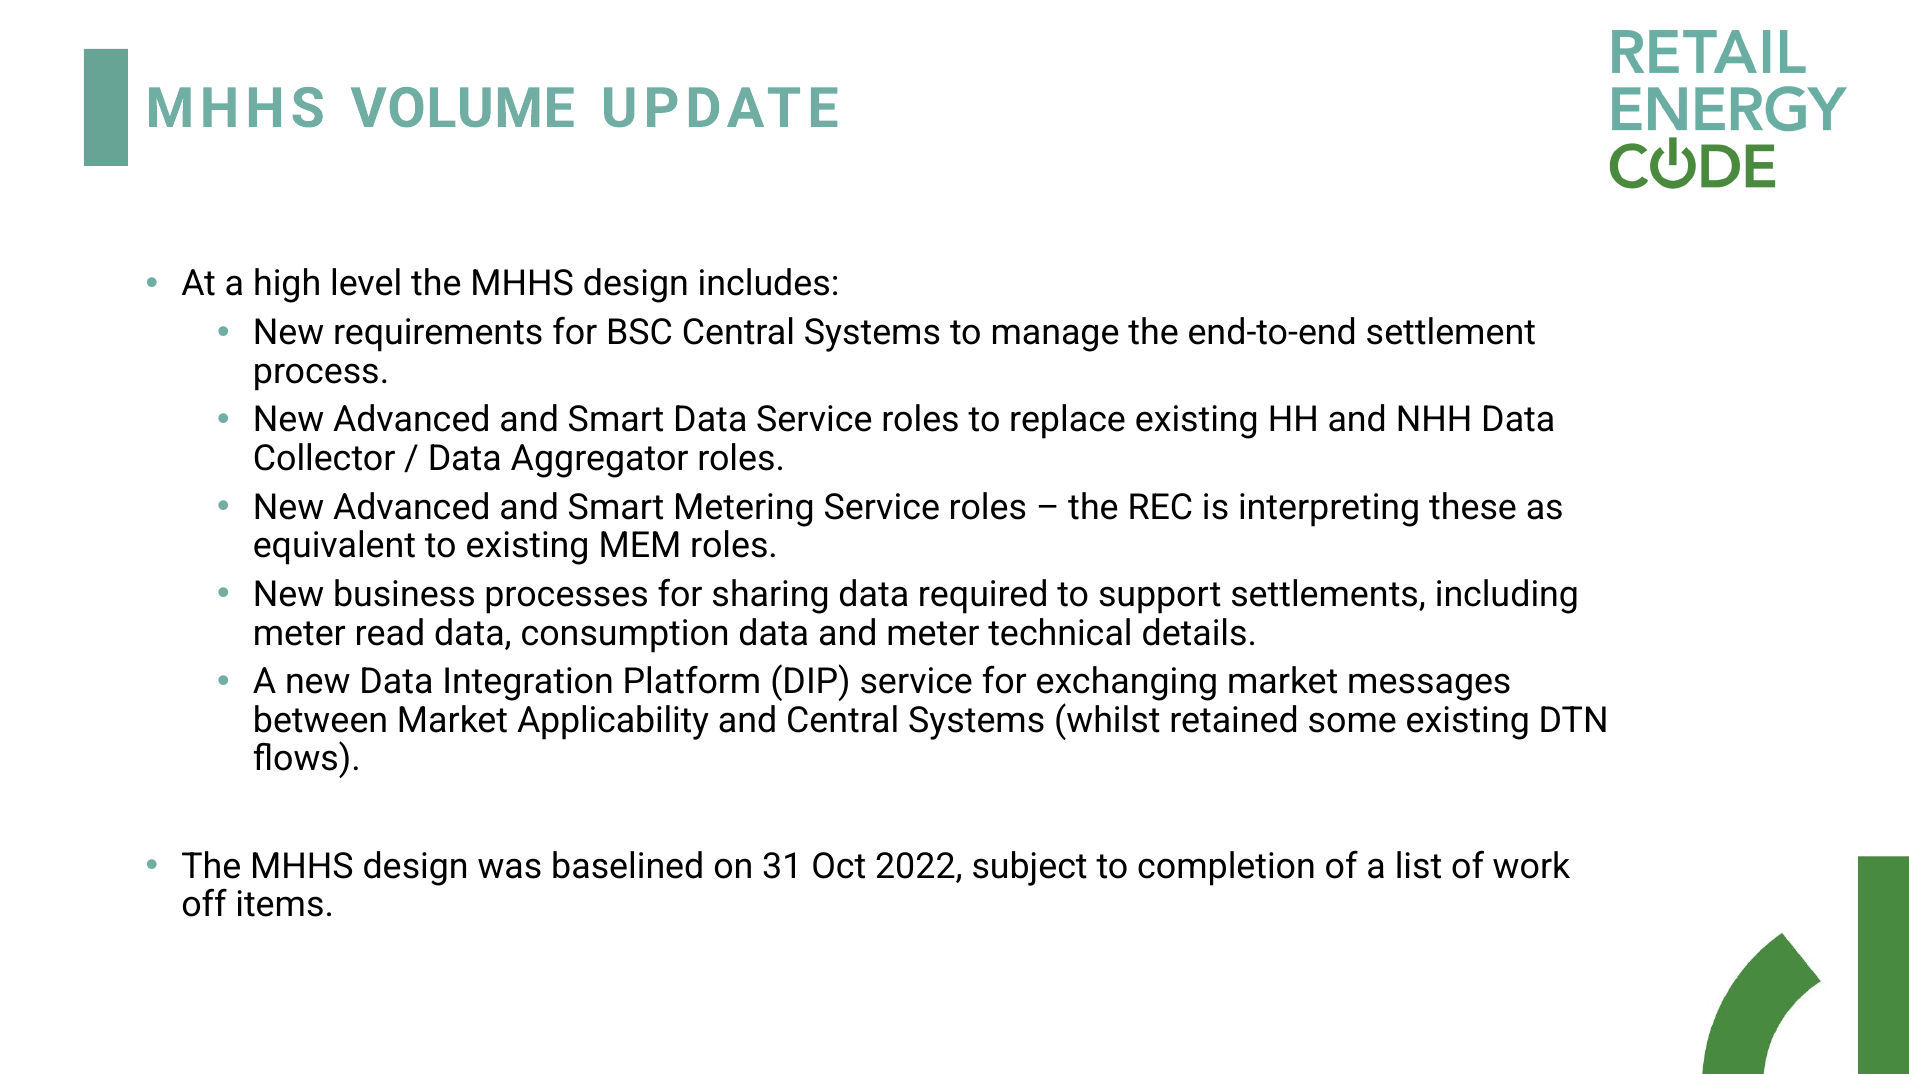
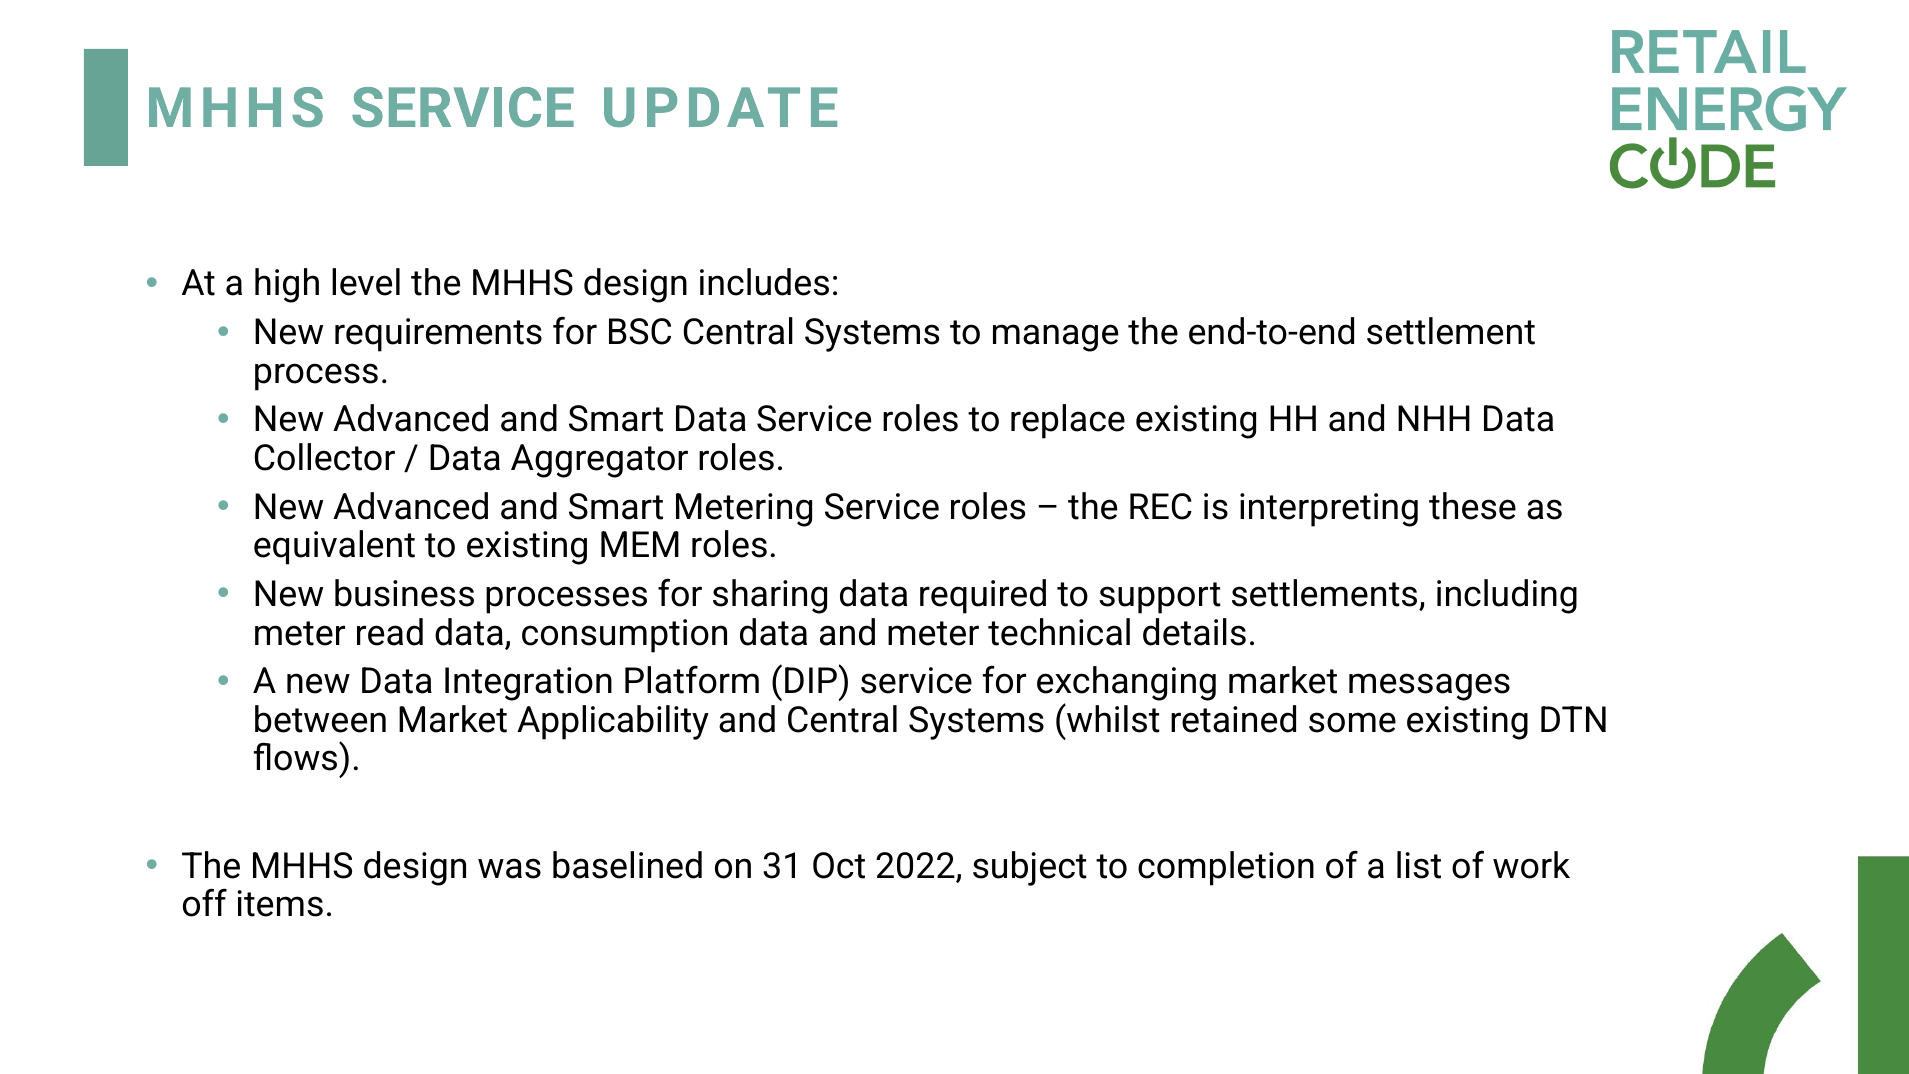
MHHS VOLUME: VOLUME -> SERVICE
